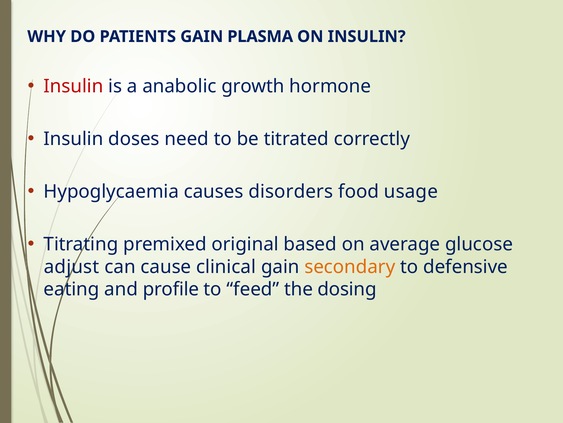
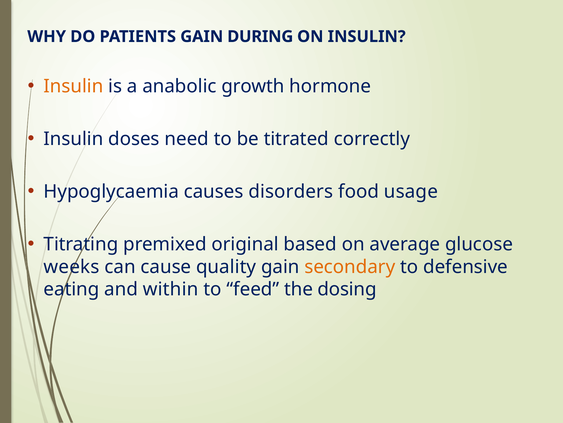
PLASMA: PLASMA -> DURING
Insulin at (73, 86) colour: red -> orange
adjust: adjust -> weeks
clinical: clinical -> quality
profile: profile -> within
